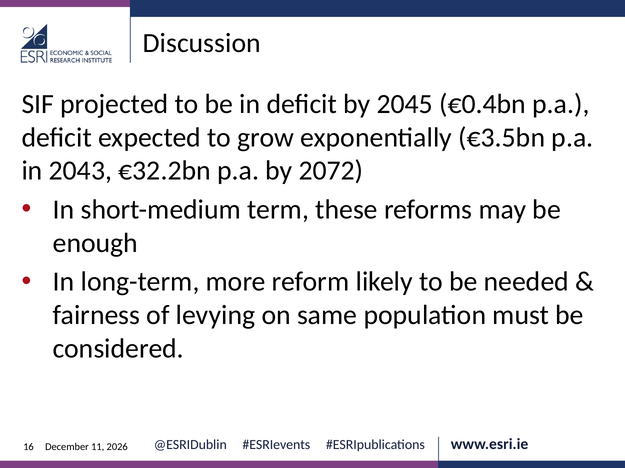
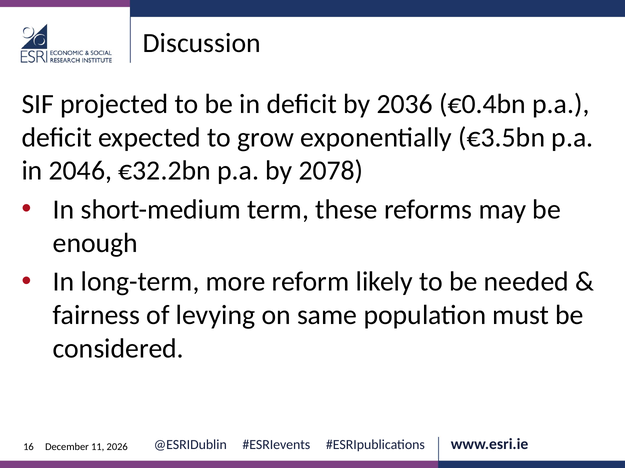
2045: 2045 -> 2036
2043: 2043 -> 2046
2072: 2072 -> 2078
